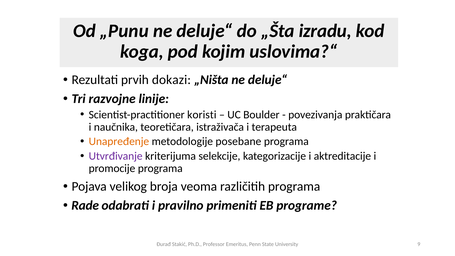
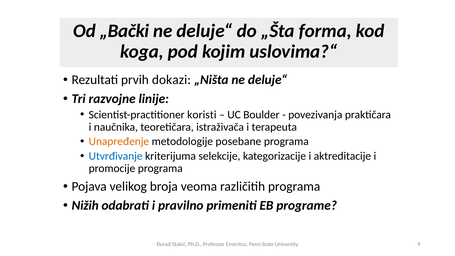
„Punu: „Punu -> „Bački
izradu: izradu -> forma
Utvrđivanje colour: purple -> blue
Rade: Rade -> Nižih
